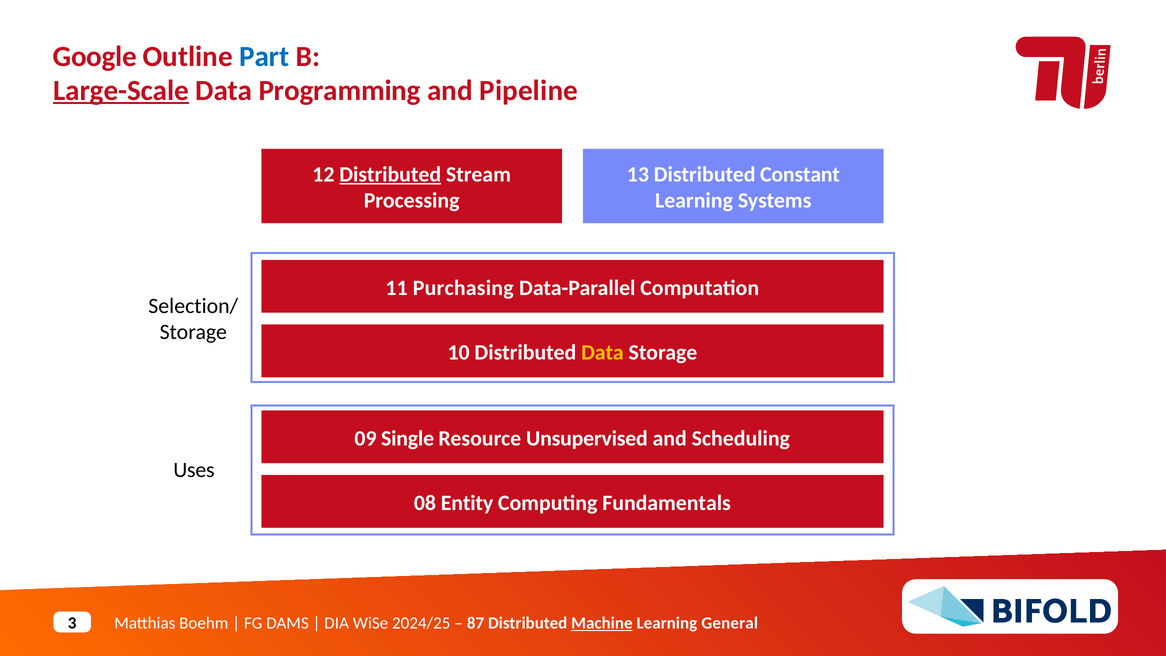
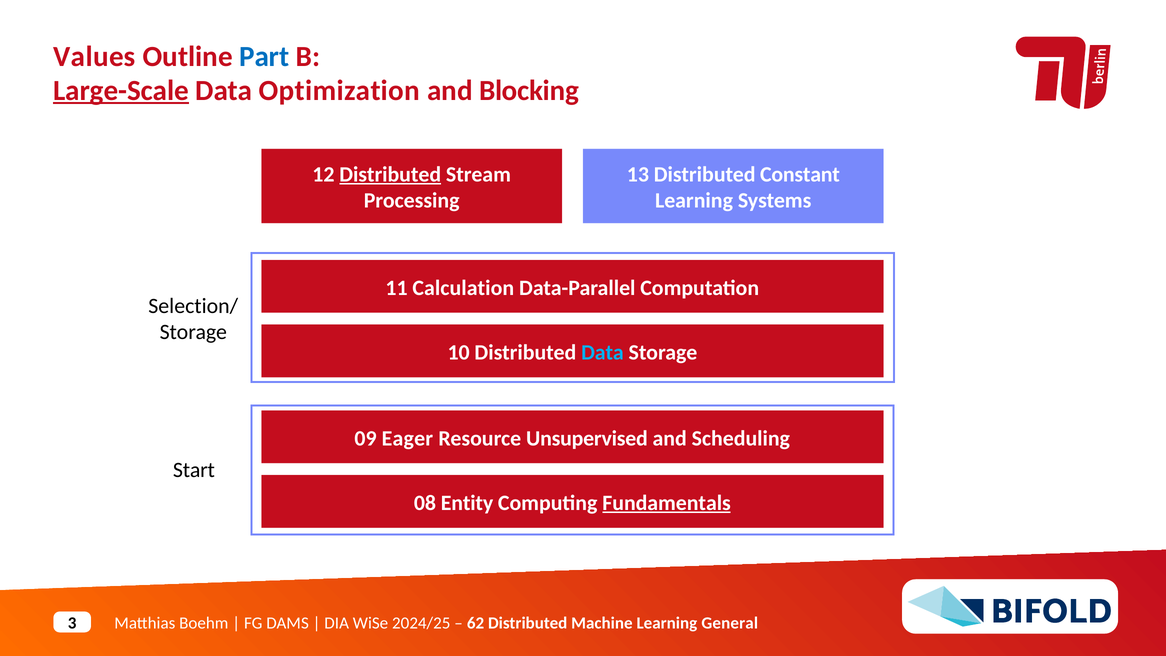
Google: Google -> Values
Programming: Programming -> Optimization
Pipeline: Pipeline -> Blocking
Purchasing: Purchasing -> Calculation
Data at (602, 352) colour: yellow -> light blue
Single: Single -> Eager
Uses: Uses -> Start
Fundamentals underline: none -> present
87: 87 -> 62
Machine underline: present -> none
